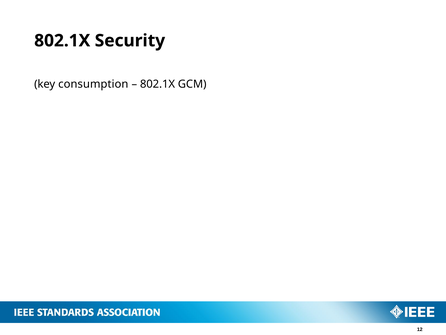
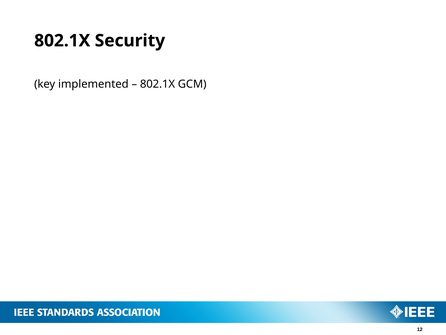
consumption: consumption -> implemented
